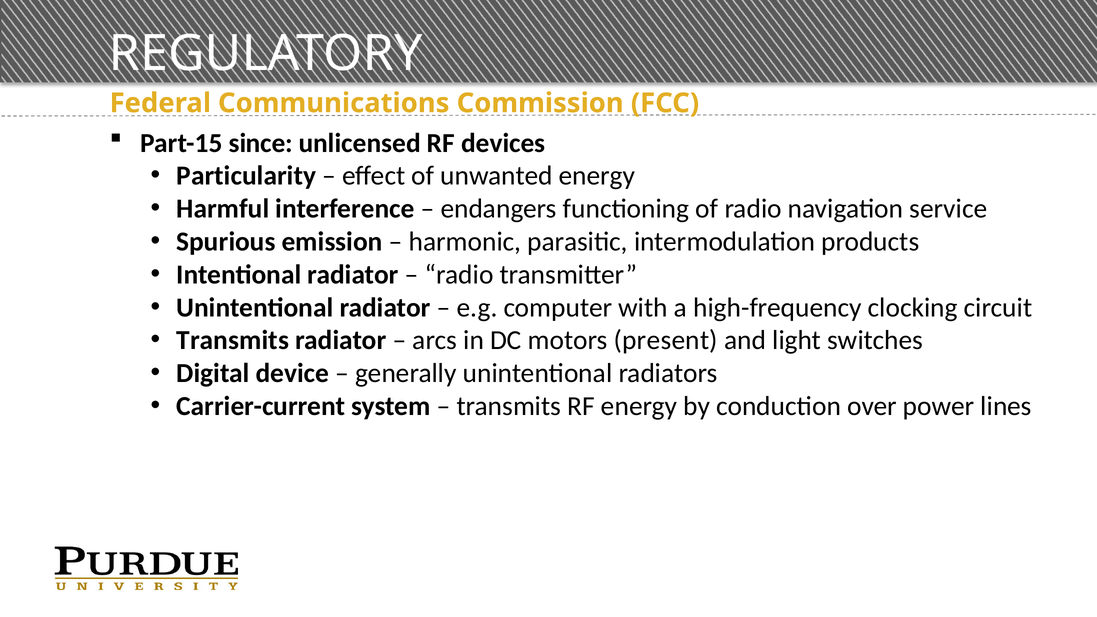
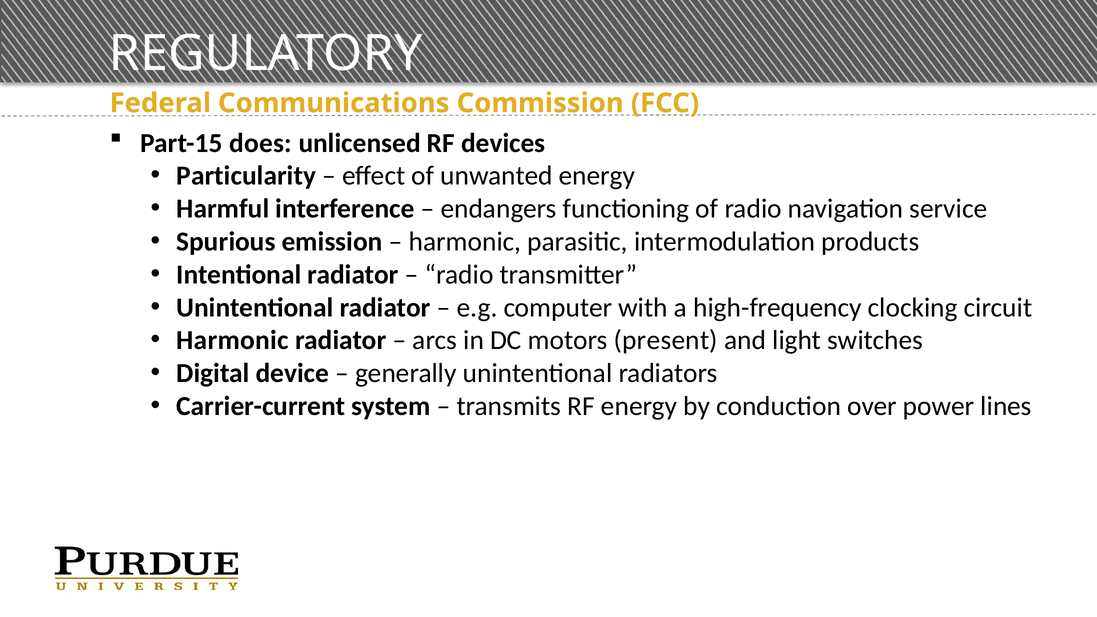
since: since -> does
Transmits at (233, 340): Transmits -> Harmonic
